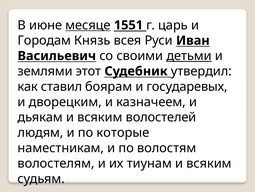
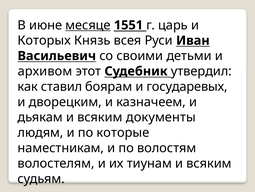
Городам: Городам -> Которых
детьми underline: present -> none
землями: землями -> архивом
волостелей: волостелей -> документы
